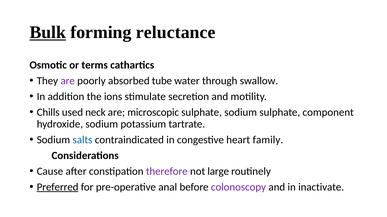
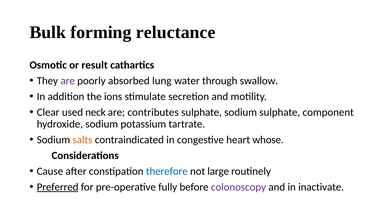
Bulk underline: present -> none
terms: terms -> result
tube: tube -> lung
Chills: Chills -> Clear
microscopic: microscopic -> contributes
salts colour: blue -> orange
family: family -> whose
therefore colour: purple -> blue
anal: anal -> fully
